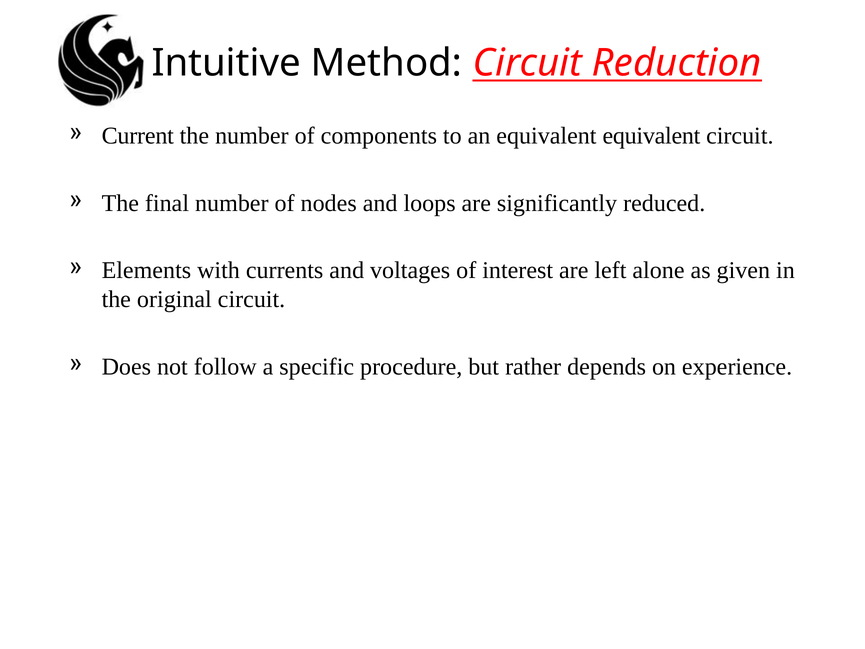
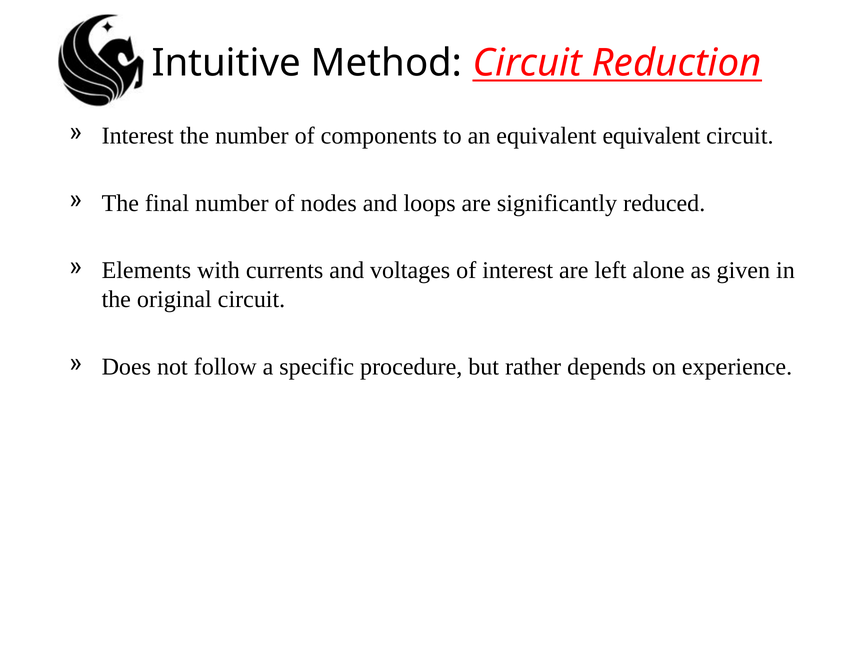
Current at (138, 136): Current -> Interest
